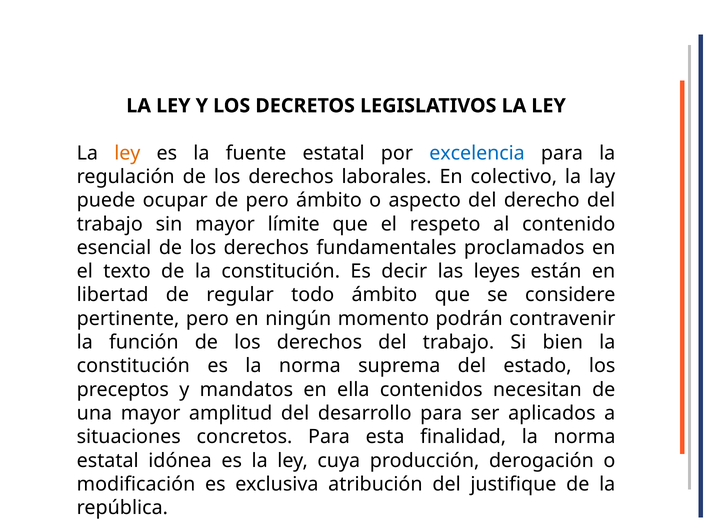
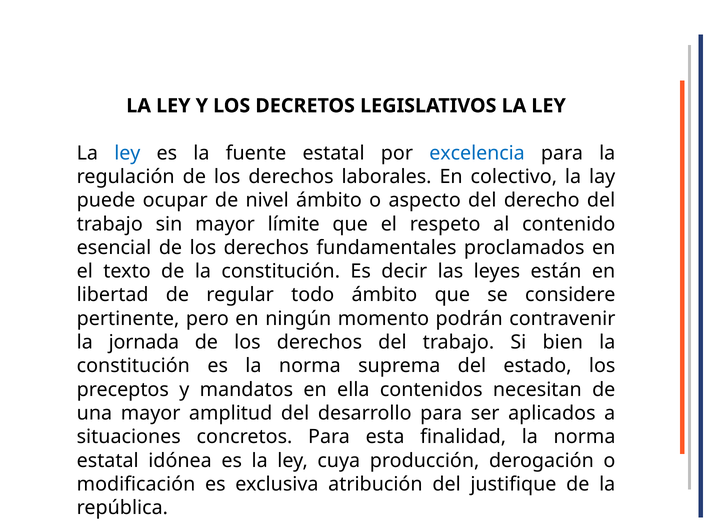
ley at (127, 153) colour: orange -> blue
de pero: pero -> nivel
función: función -> jornada
